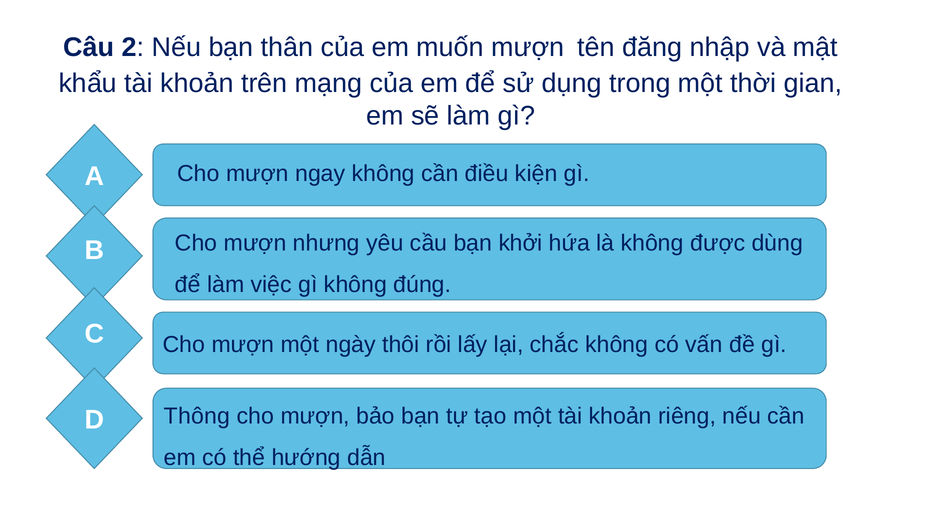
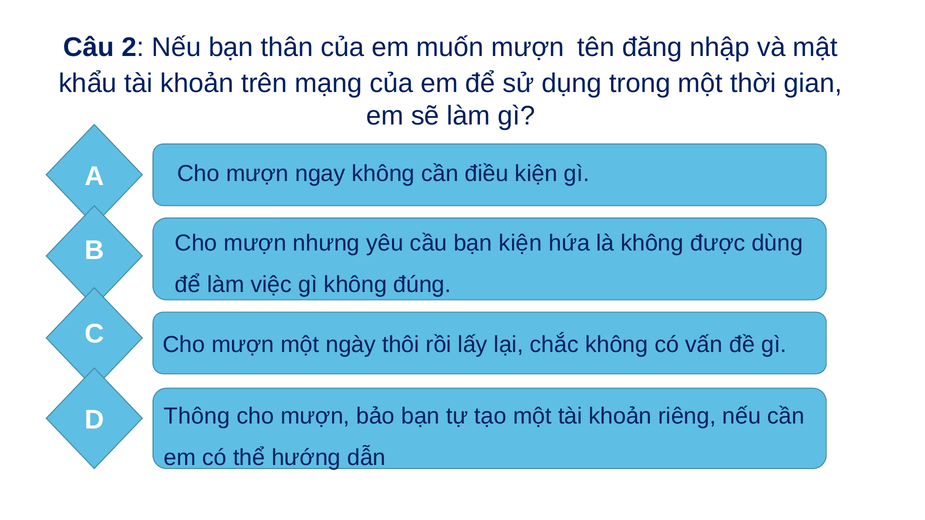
bạn khởi: khởi -> kiện
